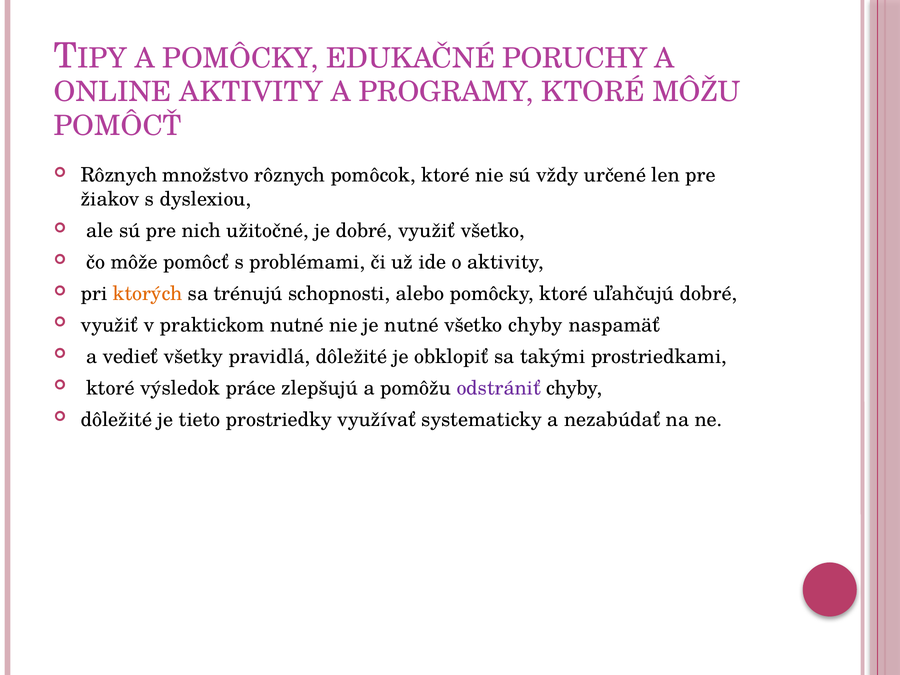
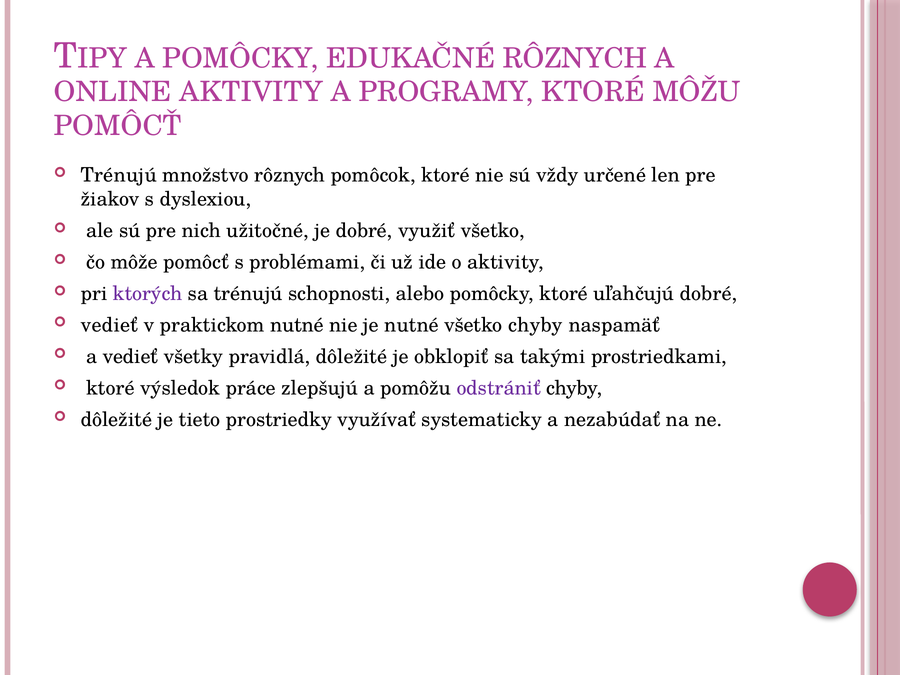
EDUKAČNÉ PORUCHY: PORUCHY -> RÔZNYCH
Rôznych at (119, 175): Rôznych -> Trénujú
ktorých colour: orange -> purple
využiť at (110, 325): využiť -> vedieť
